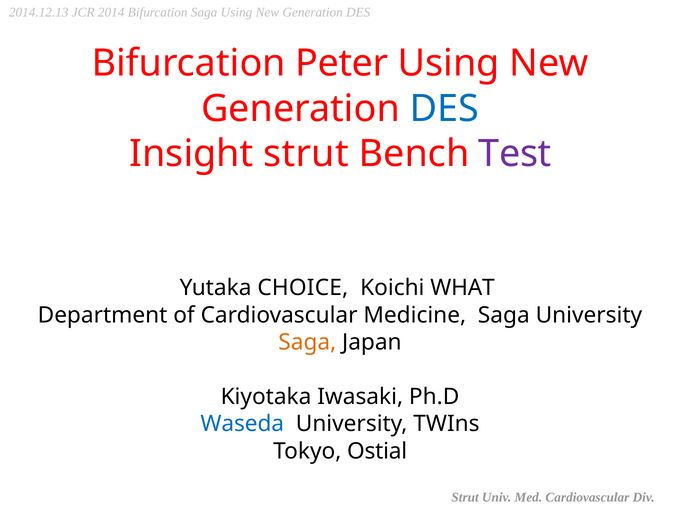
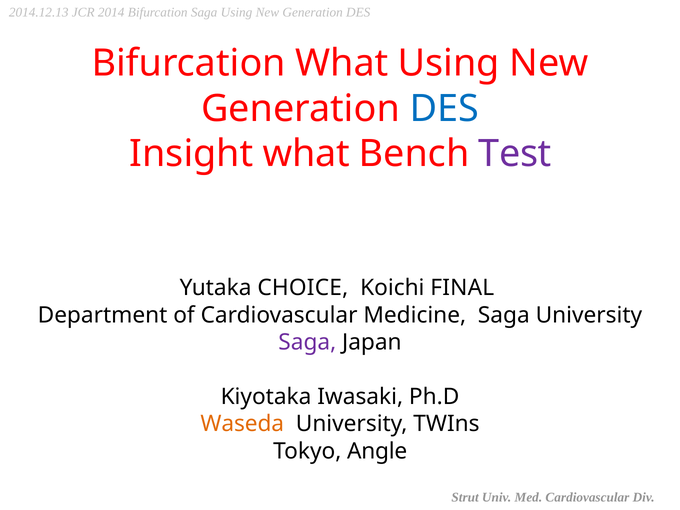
Bifurcation Peter: Peter -> What
Insight strut: strut -> what
WHAT: WHAT -> FINAL
Saga at (307, 342) colour: orange -> purple
Waseda colour: blue -> orange
Ostial: Ostial -> Angle
